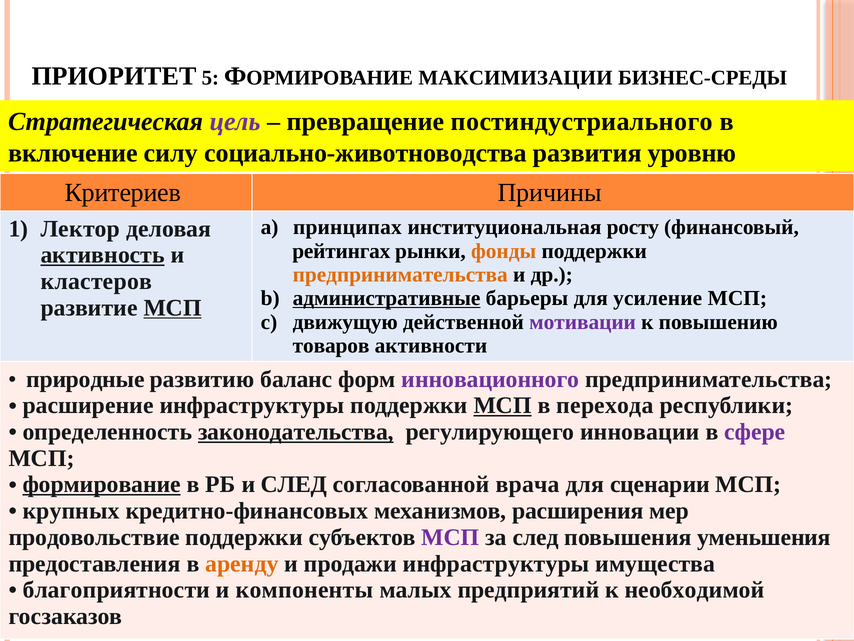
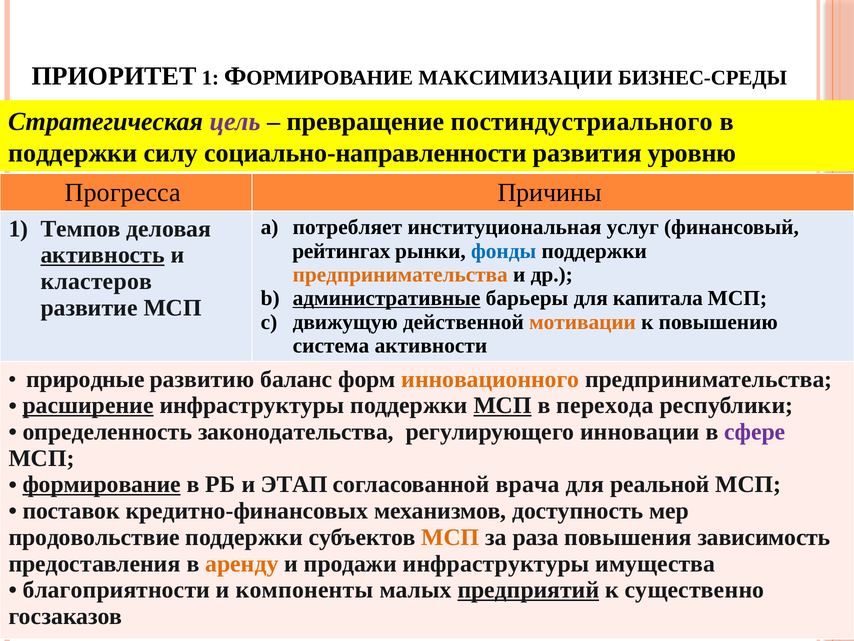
ПРИОРИТЕТ 5: 5 -> 1
включение at (73, 153): включение -> поддержки
социально-животноводства: социально-животноводства -> социально-направленности
Критериев: Критериев -> Прогресса
принципах: принципах -> потребляет
росту: росту -> услуг
Лектор: Лектор -> Темпов
фонды colour: orange -> blue
усиление: усиление -> капитала
МСП at (173, 308) underline: present -> none
мотивации colour: purple -> orange
товаров: товаров -> система
инновационного colour: purple -> orange
расширение underline: none -> present
законодательства underline: present -> none
и СЛЕД: СЛЕД -> ЭТАП
сценарии: сценарии -> реальной
крупных: крупных -> поставок
расширения: расширения -> доступность
МСП at (450, 537) colour: purple -> orange
за след: след -> раза
уменьшения: уменьшения -> зависимость
предприятий underline: none -> present
необходимой: необходимой -> существенно
